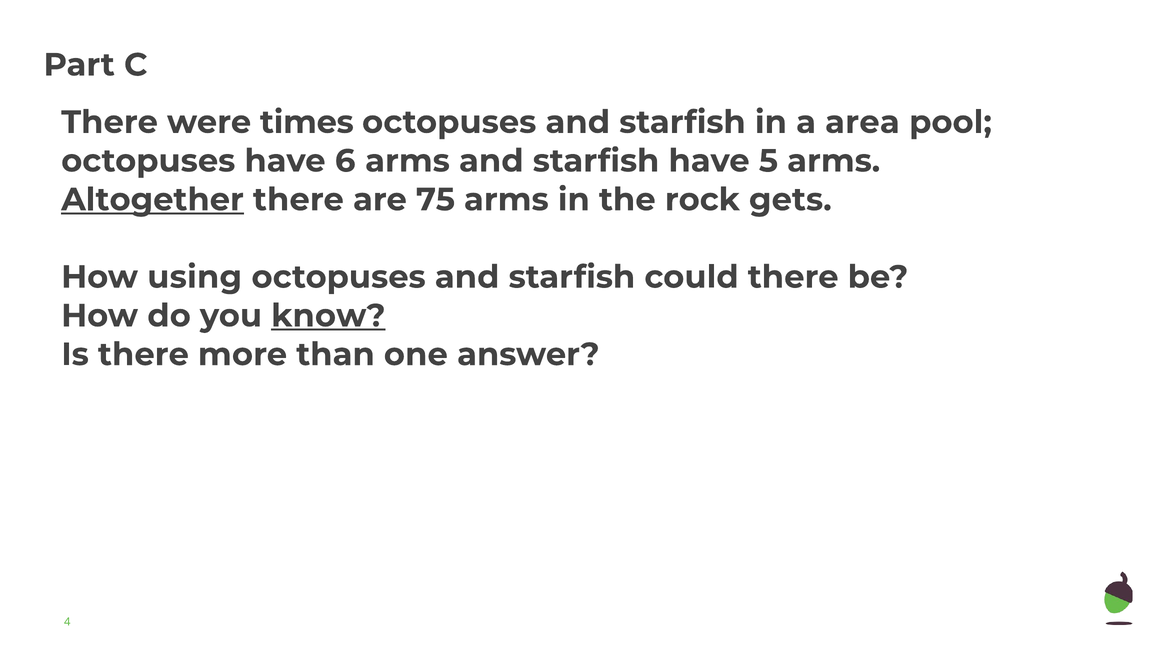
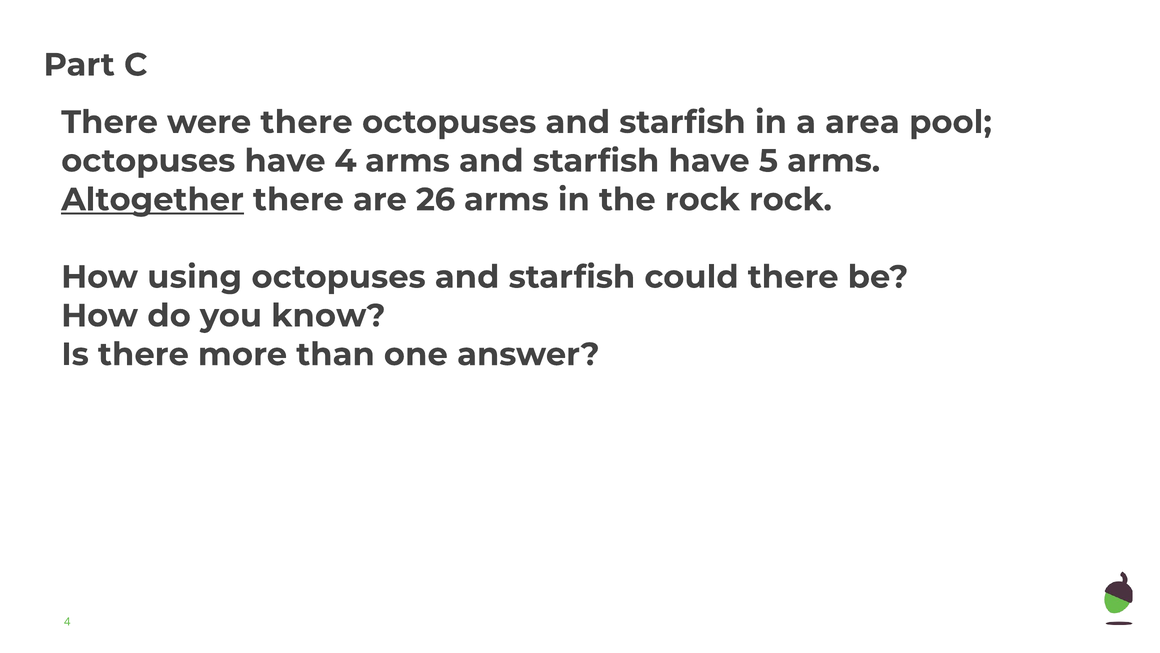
were times: times -> there
have 6: 6 -> 4
75: 75 -> 26
rock gets: gets -> rock
know underline: present -> none
